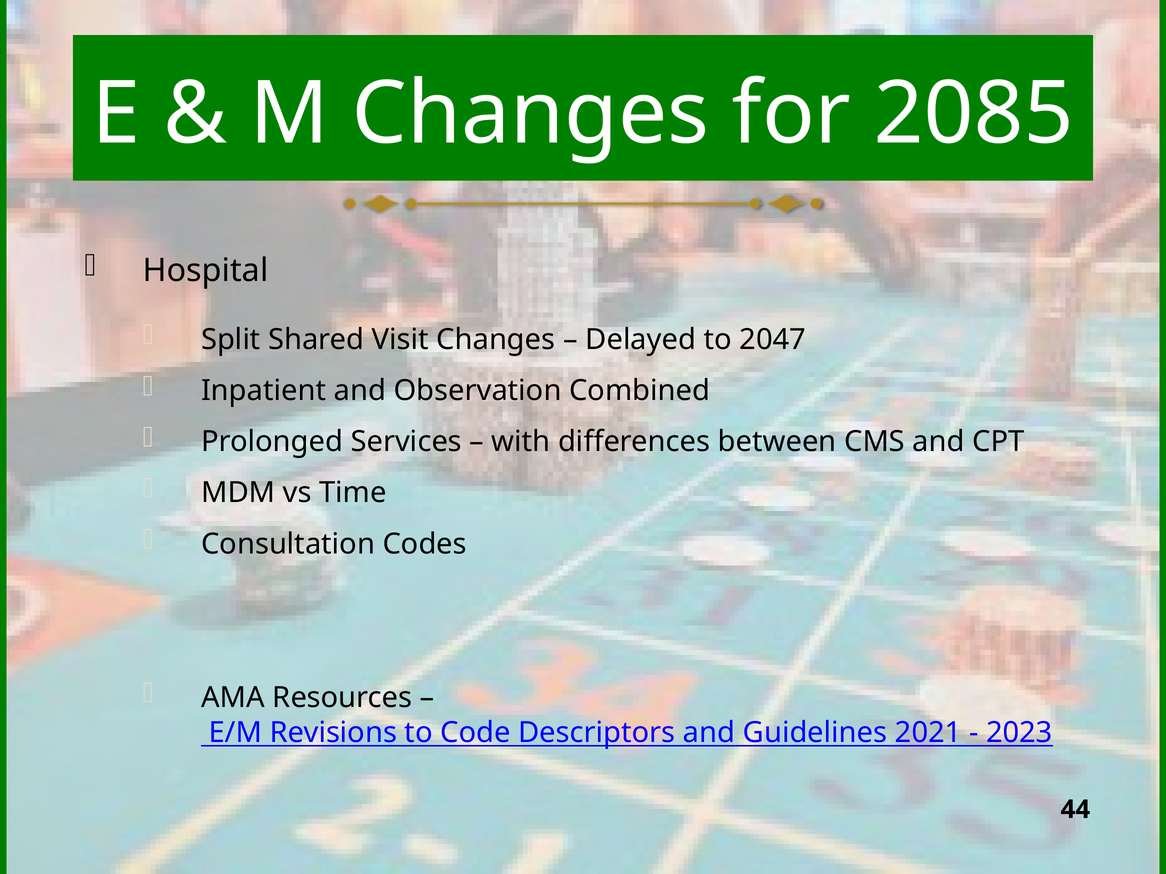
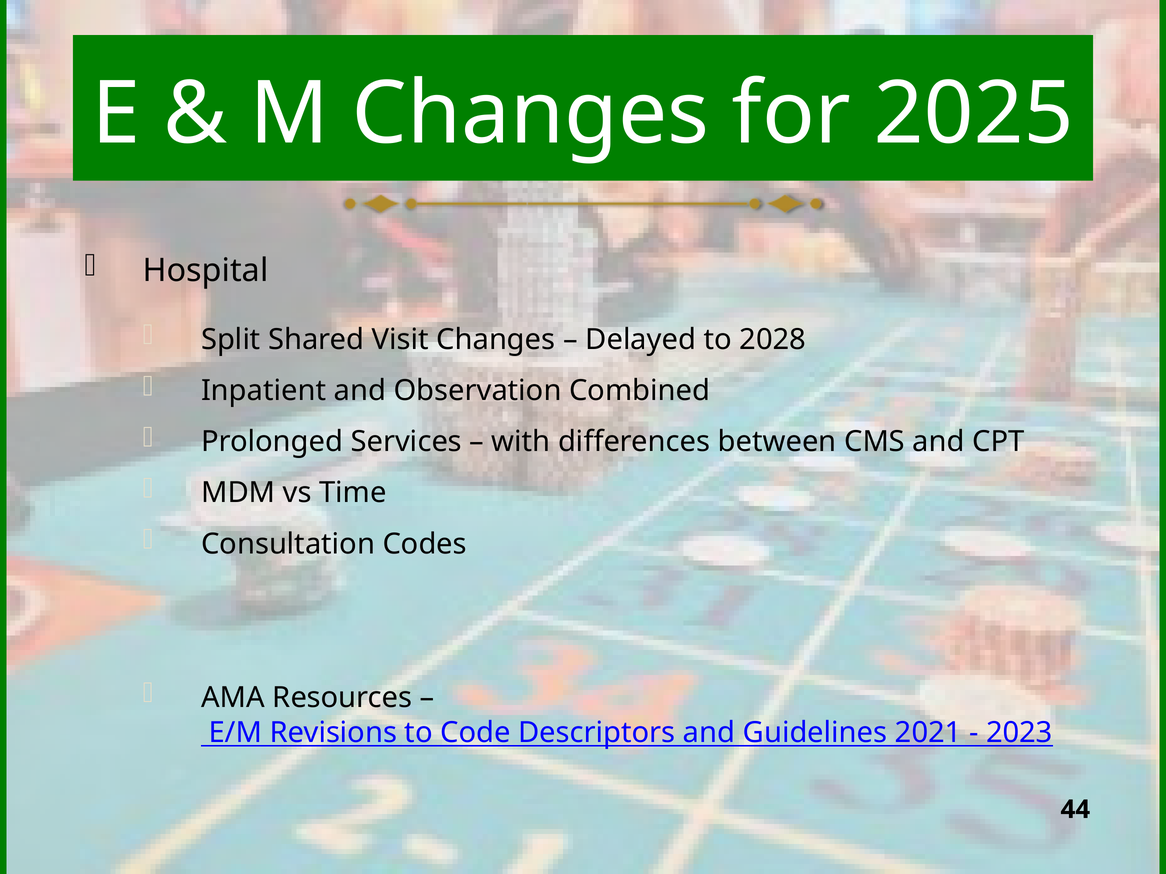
2085: 2085 -> 2025
2047: 2047 -> 2028
